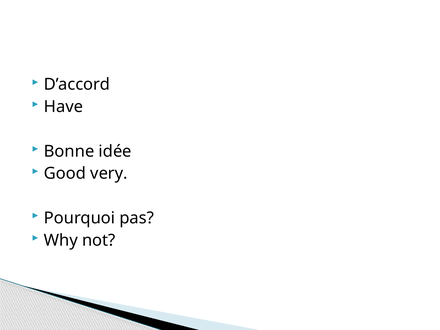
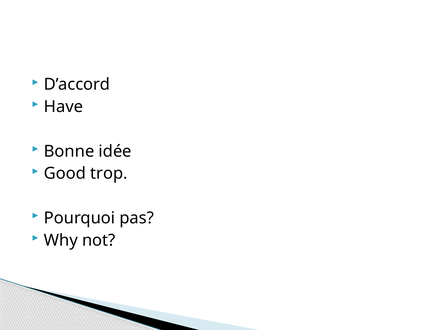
very: very -> trop
